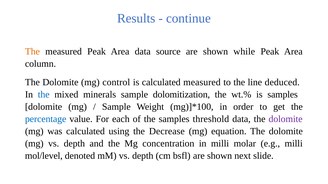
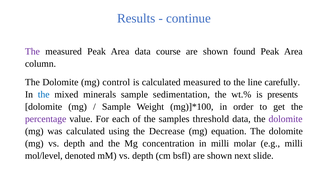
The at (32, 52) colour: orange -> purple
source: source -> course
while: while -> found
deduced: deduced -> carefully
dolomitization: dolomitization -> sedimentation
is samples: samples -> presents
percentage colour: blue -> purple
